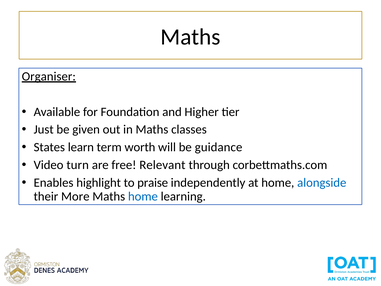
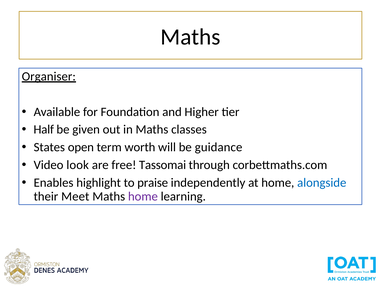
Just: Just -> Half
learn: learn -> open
turn: turn -> look
Relevant: Relevant -> Tassomai
More: More -> Meet
home at (143, 196) colour: blue -> purple
